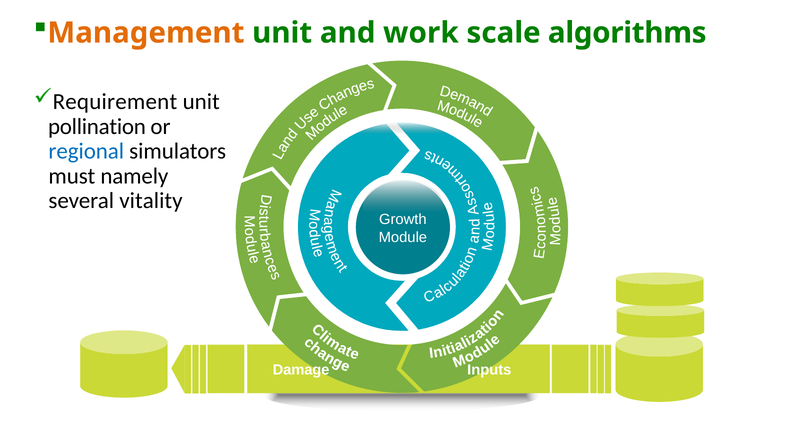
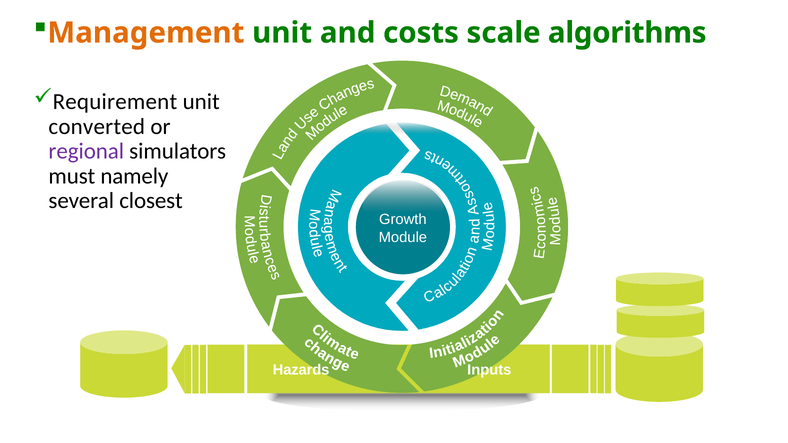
work: work -> costs
pollination: pollination -> converted
regional colour: blue -> purple
vitality: vitality -> closest
Damage: Damage -> Hazards
